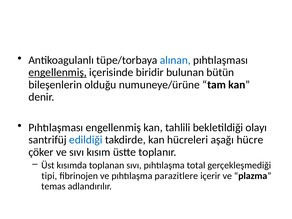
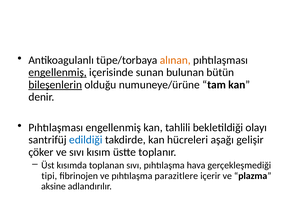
alınan colour: blue -> orange
biridir: biridir -> sunan
bileşenlerin underline: none -> present
hücre: hücre -> gelişir
total: total -> hava
temas: temas -> aksine
